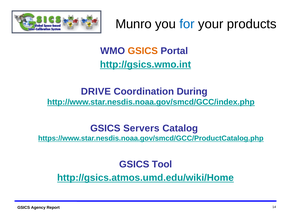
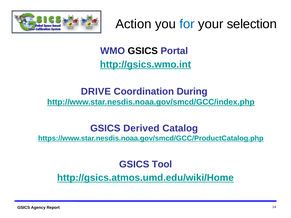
Munro: Munro -> Action
products: products -> selection
GSICS at (143, 51) colour: orange -> black
Servers: Servers -> Derived
